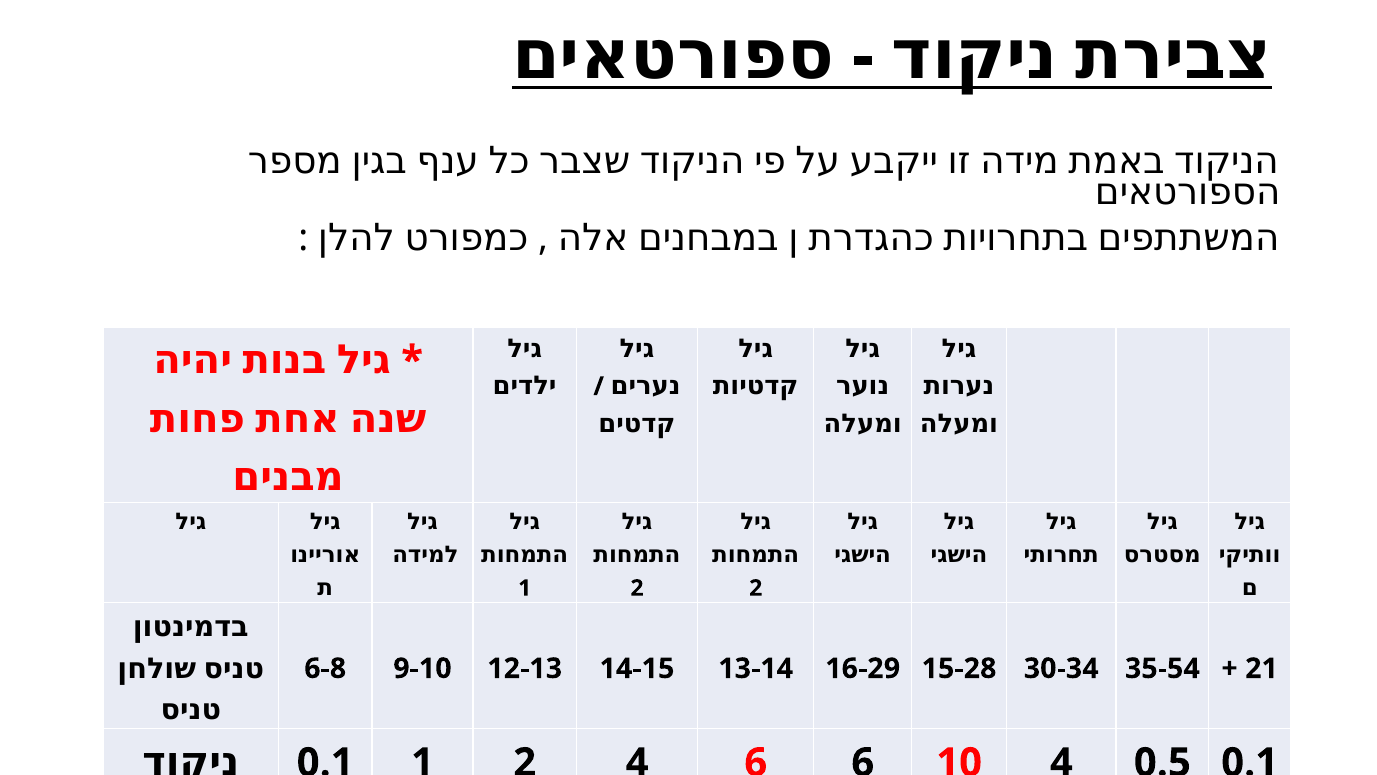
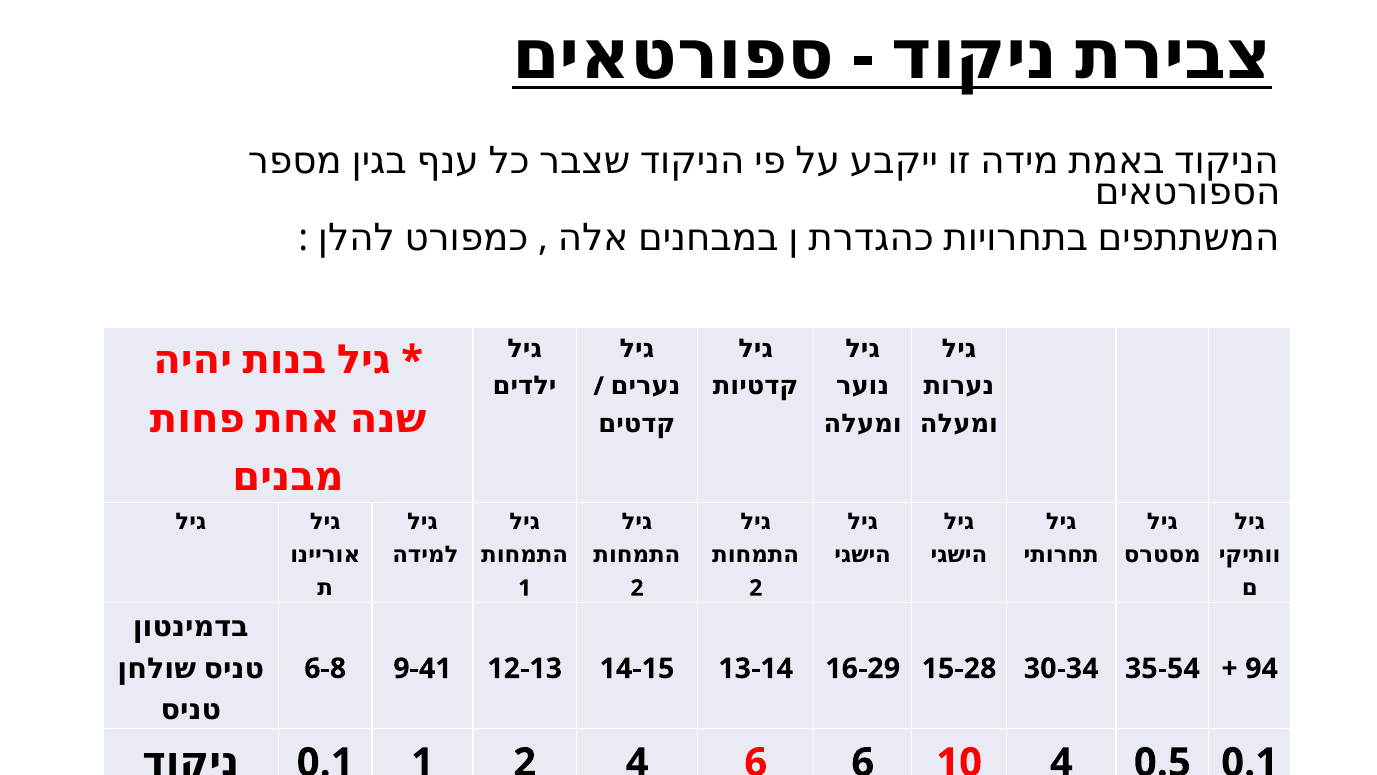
9-10: 9-10 -> 9-41
21: 21 -> 94
